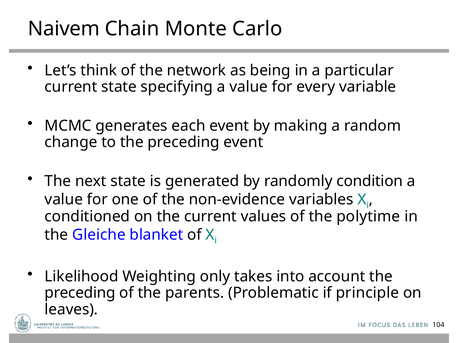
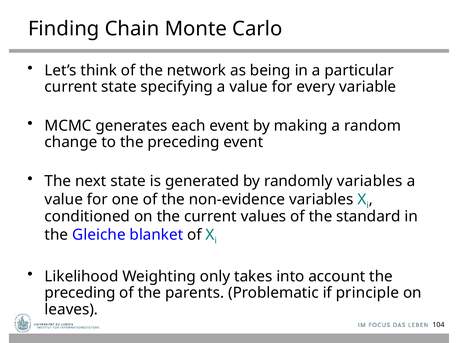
Naivem: Naivem -> Finding
randomly condition: condition -> variables
polytime: polytime -> standard
